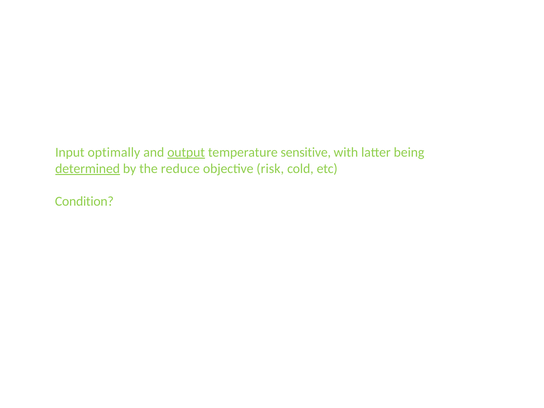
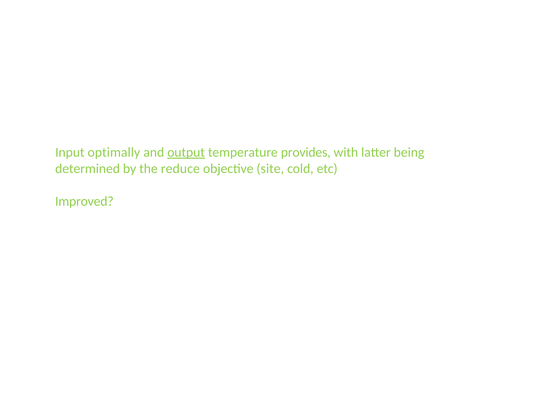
sensitive: sensitive -> provides
determined underline: present -> none
risk: risk -> site
Condition: Condition -> Improved
